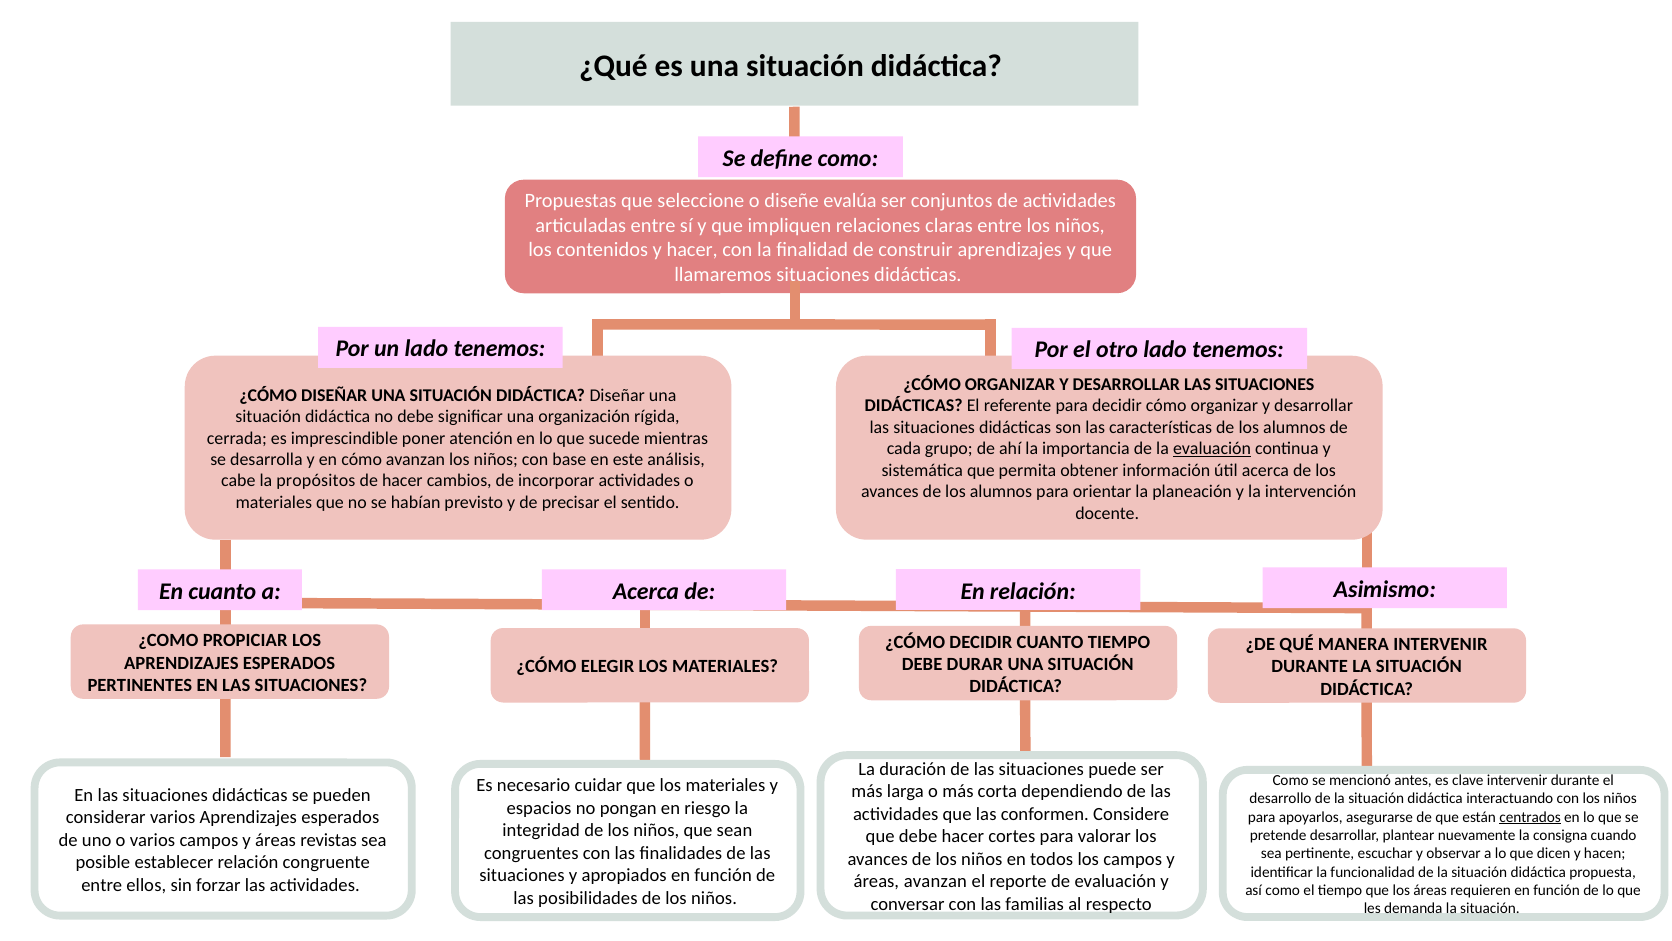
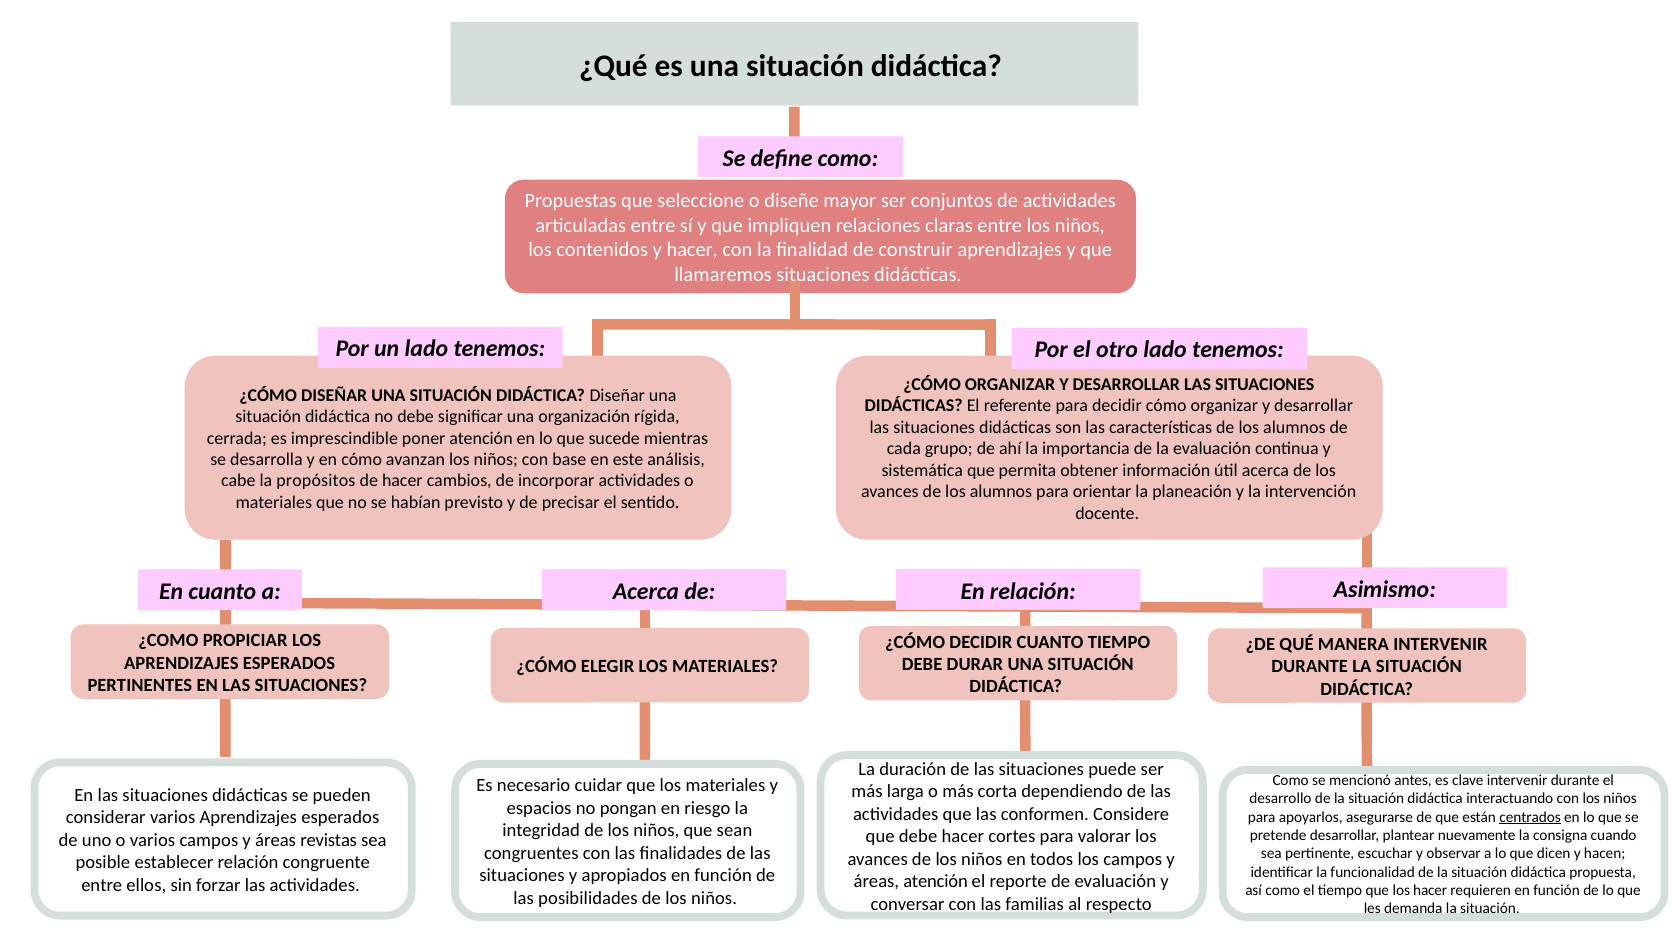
evalúa: evalúa -> mayor
evaluación at (1212, 449) underline: present -> none
áreas avanzan: avanzan -> atención
los áreas: áreas -> hacer
